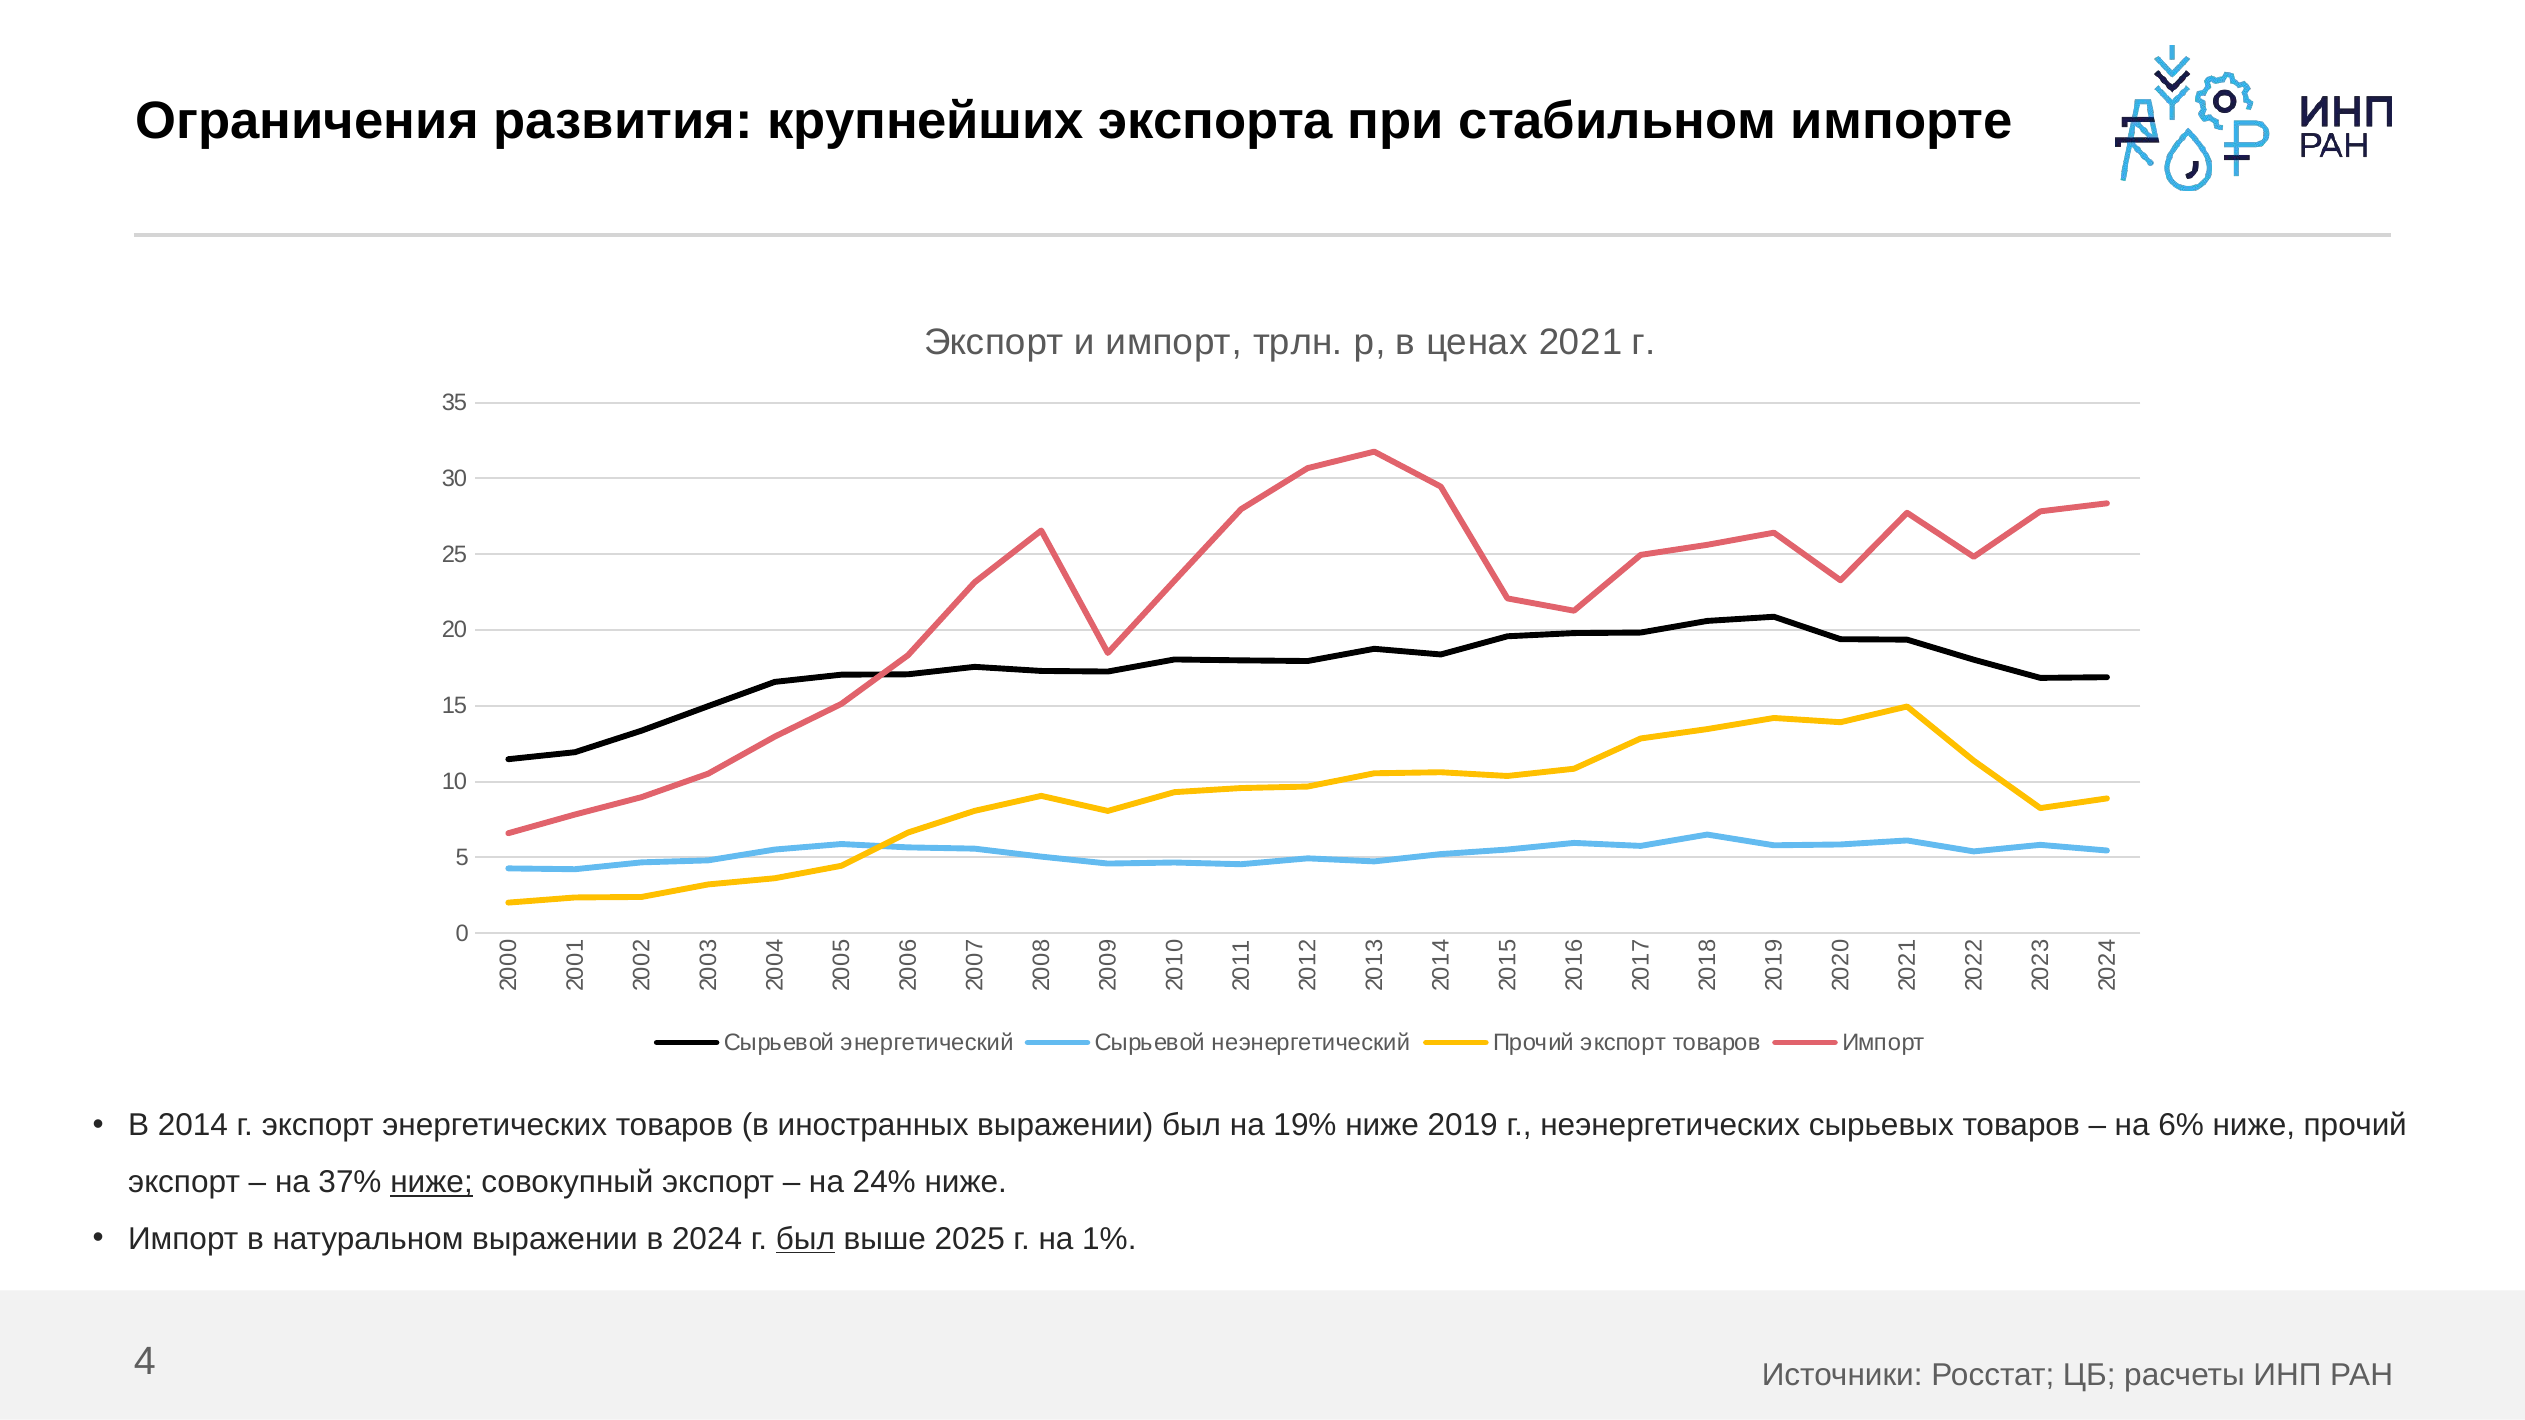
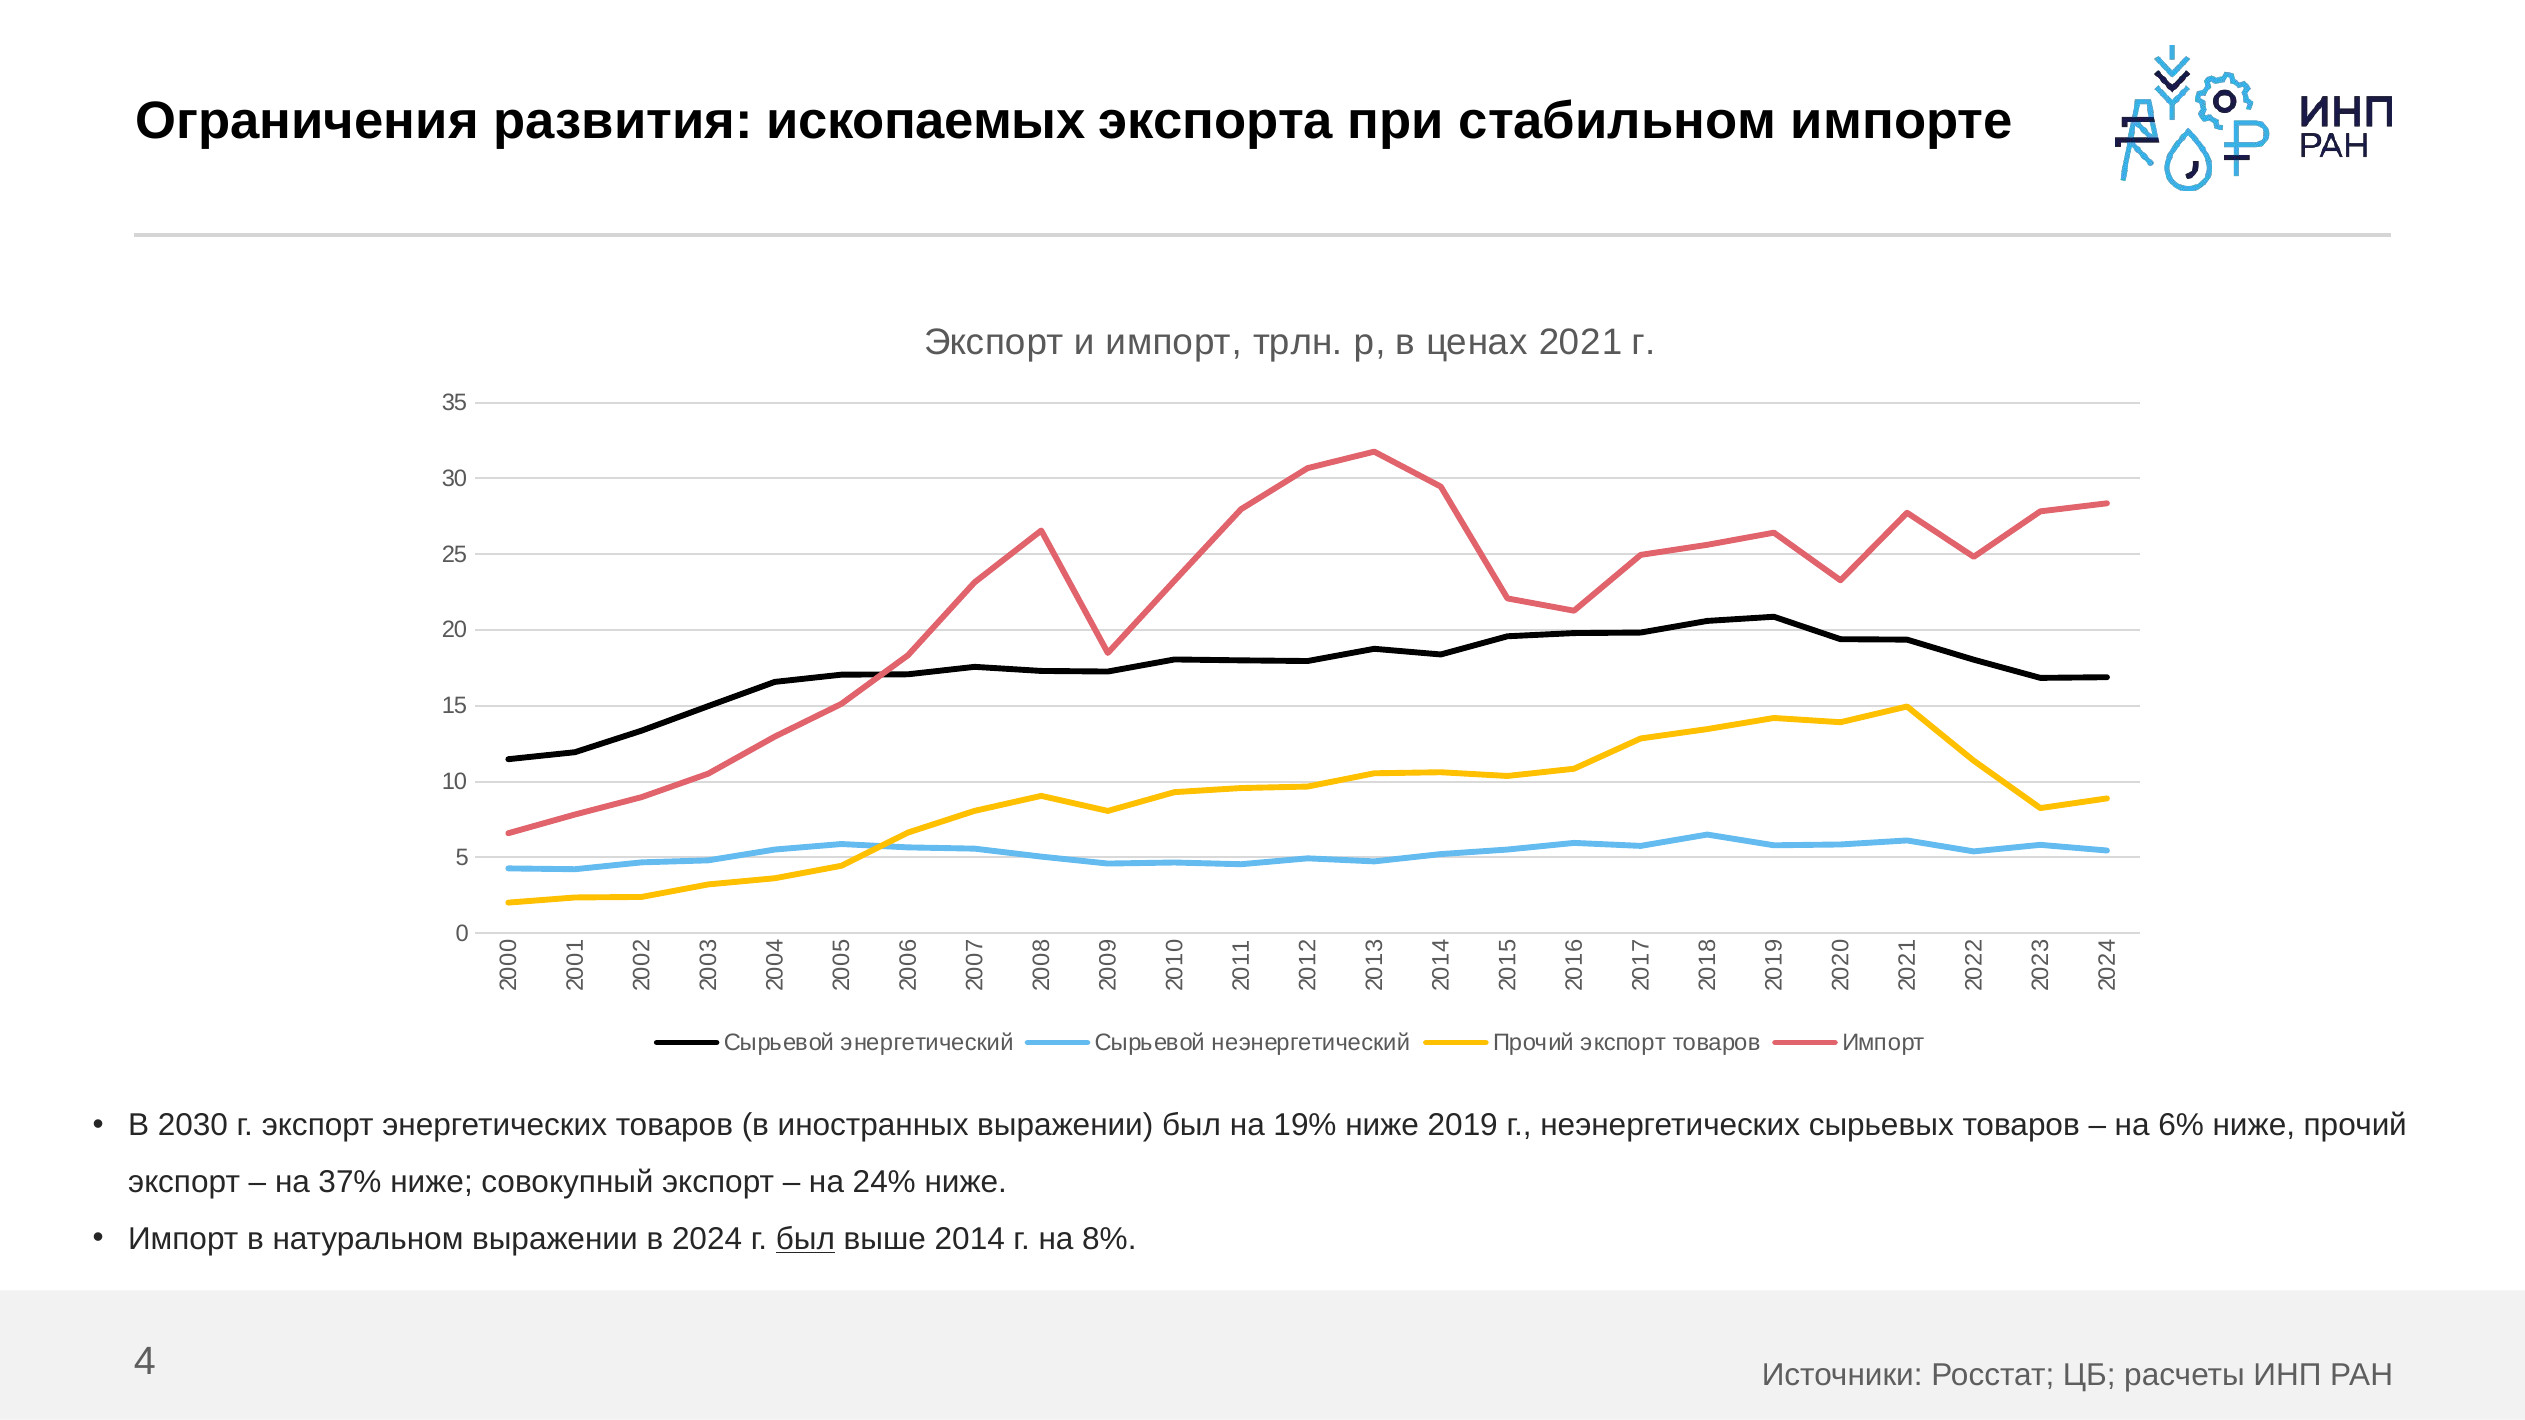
крупнейших: крупнейших -> ископаемых
2014: 2014 -> 2030
ниже at (432, 1182) underline: present -> none
2025: 2025 -> 2014
1%: 1% -> 8%
